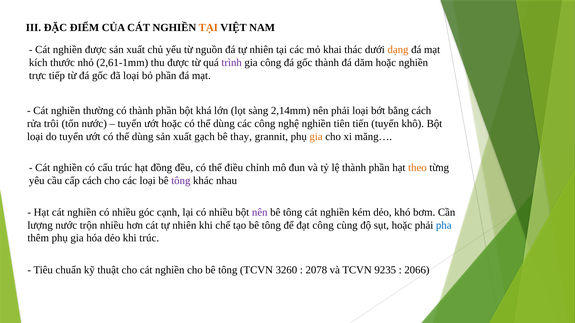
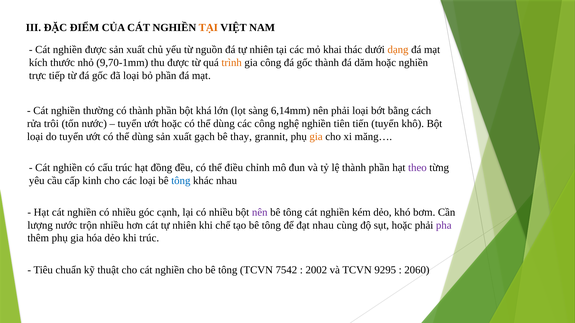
2,61-1mm: 2,61-1mm -> 9,70-1mm
trình colour: purple -> orange
2,14mm: 2,14mm -> 6,14mm
theo colour: orange -> purple
cấp cách: cách -> kinh
tông at (181, 181) colour: purple -> blue
đạt công: công -> nhau
pha colour: blue -> purple
3260: 3260 -> 7542
2078: 2078 -> 2002
9235: 9235 -> 9295
2066: 2066 -> 2060
